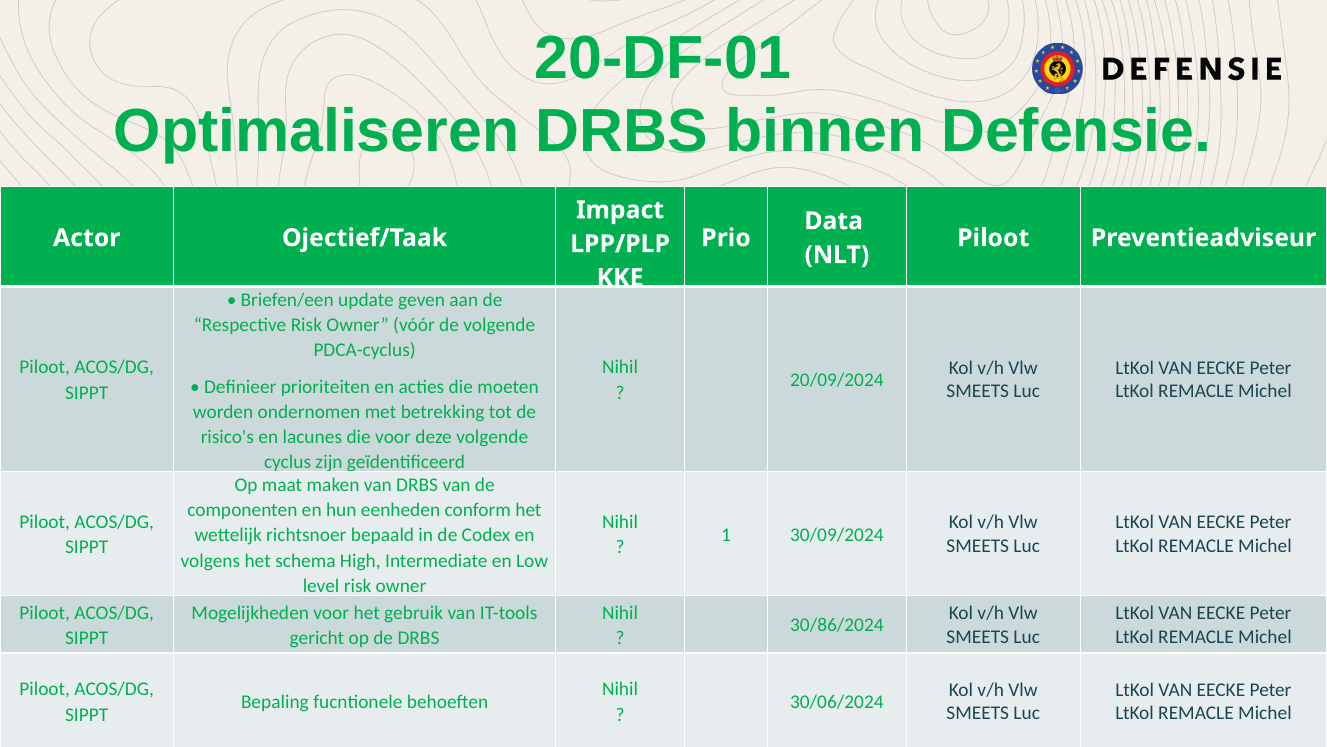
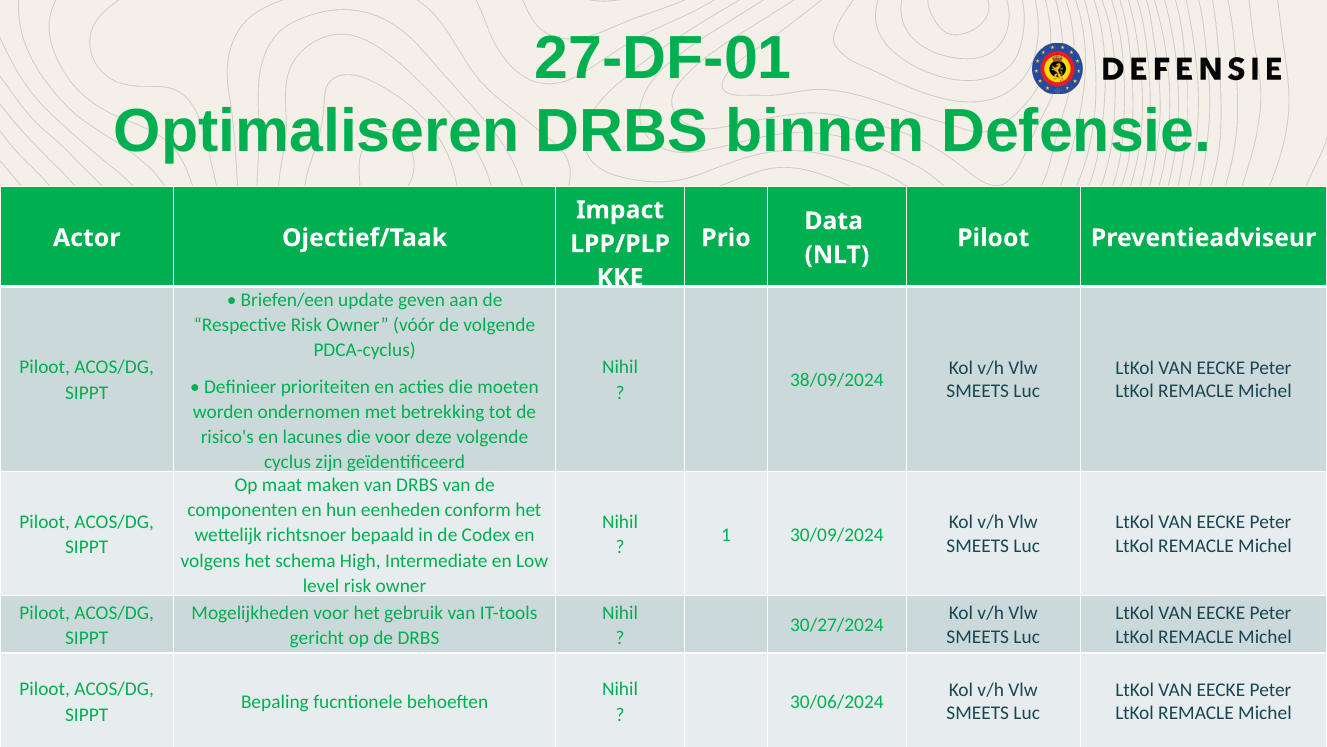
20-DF-01: 20-DF-01 -> 27-DF-01
20/09/2024: 20/09/2024 -> 38/09/2024
30/86/2024: 30/86/2024 -> 30/27/2024
